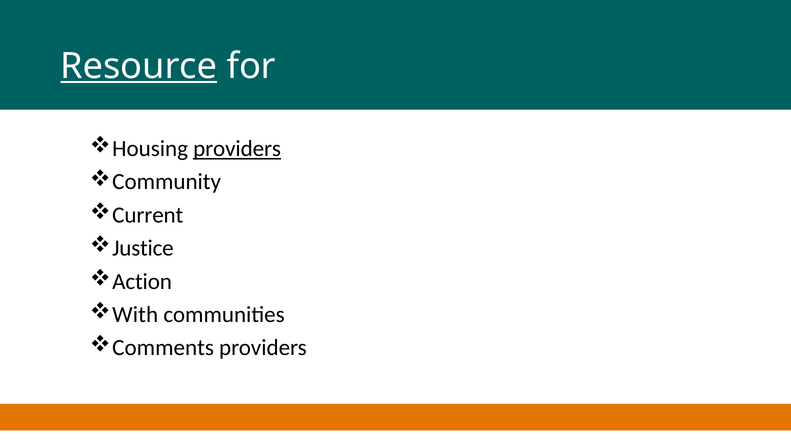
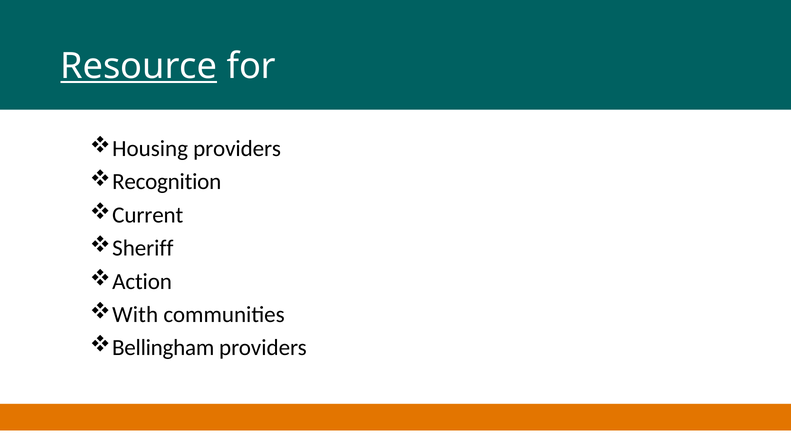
providers at (237, 149) underline: present -> none
Community: Community -> Recognition
Justice: Justice -> Sheriff
Comments: Comments -> Bellingham
